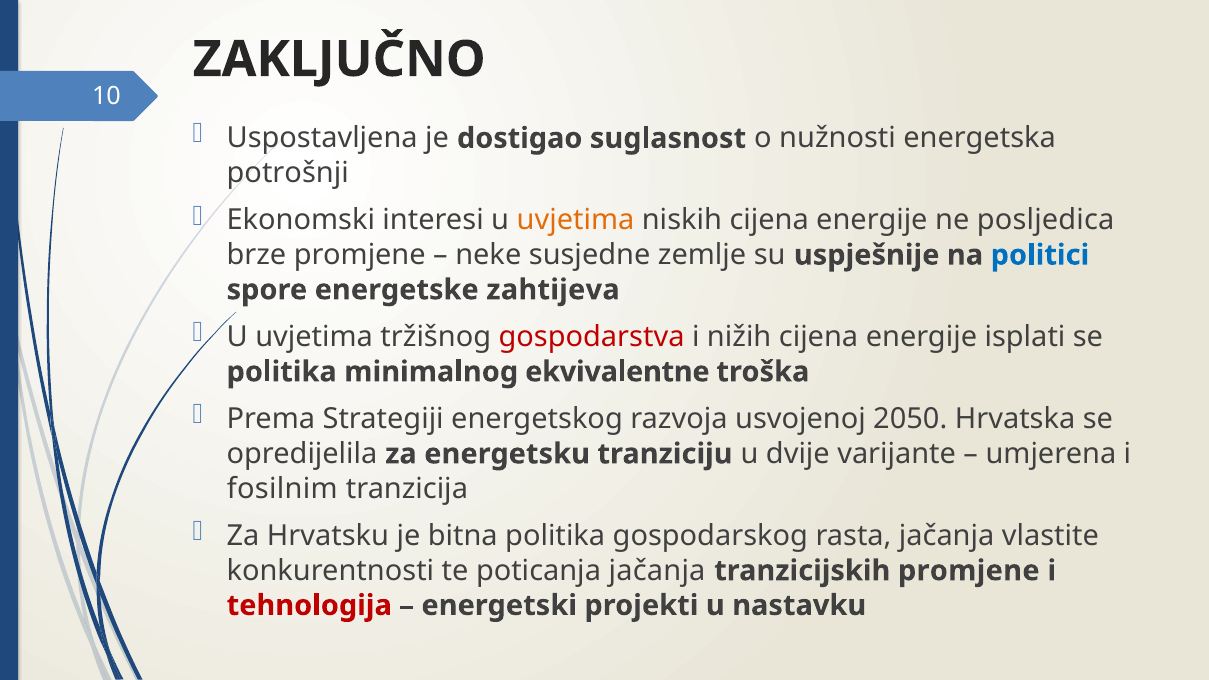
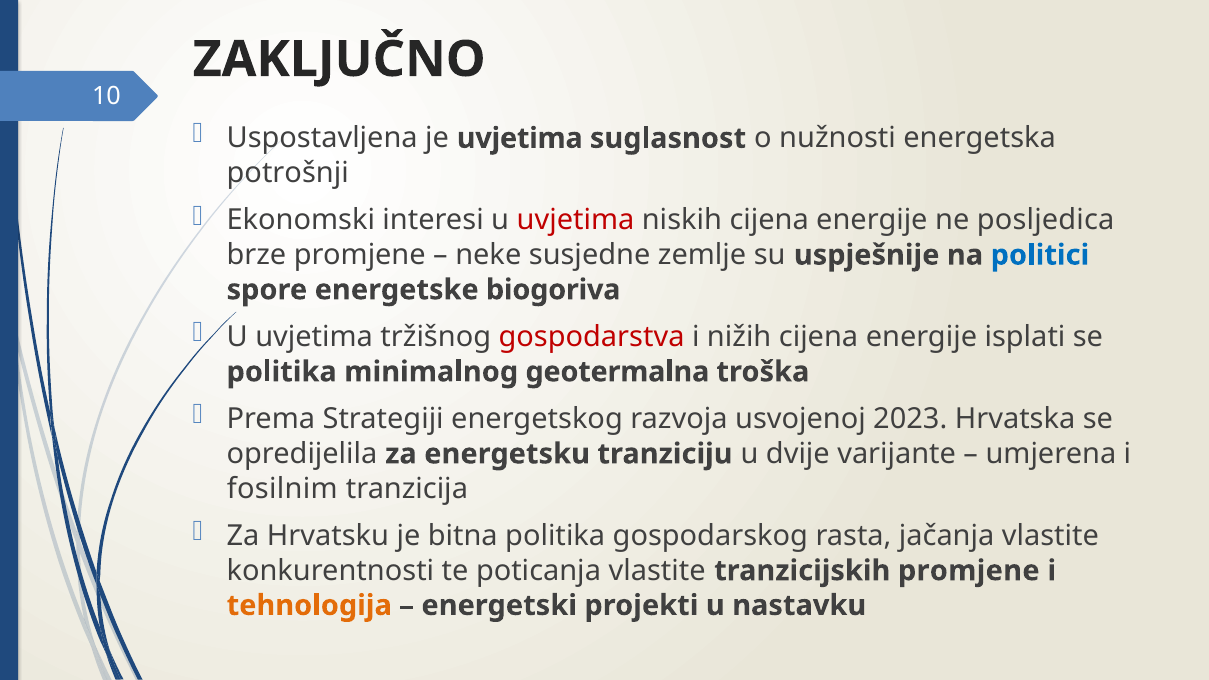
je dostigao: dostigao -> uvjetima
uvjetima at (576, 220) colour: orange -> red
zahtijeva: zahtijeva -> biogoriva
ekvivalentne: ekvivalentne -> geotermalna
2050: 2050 -> 2023
poticanja jačanja: jačanja -> vlastite
tehnologija colour: red -> orange
